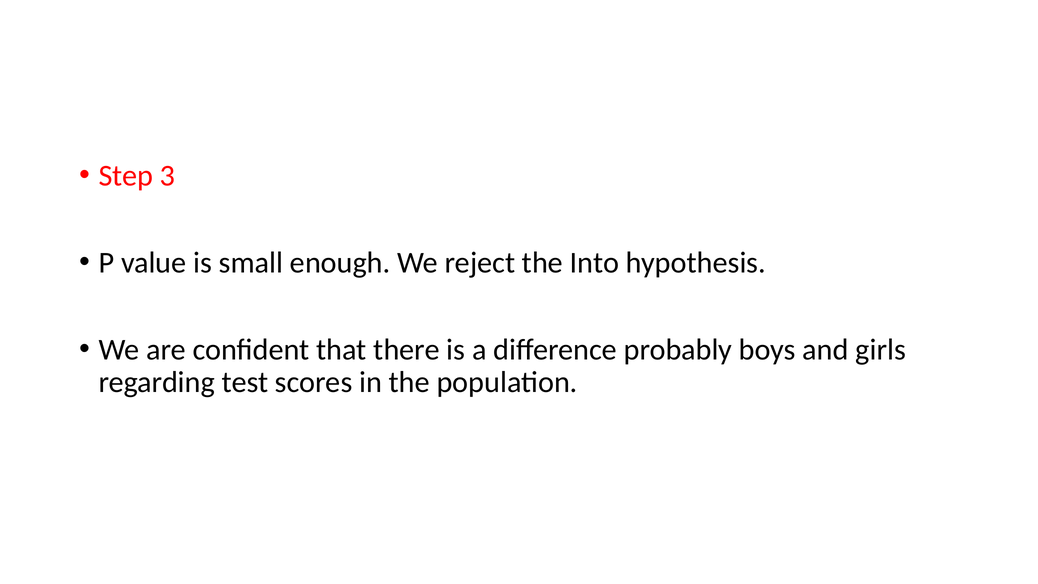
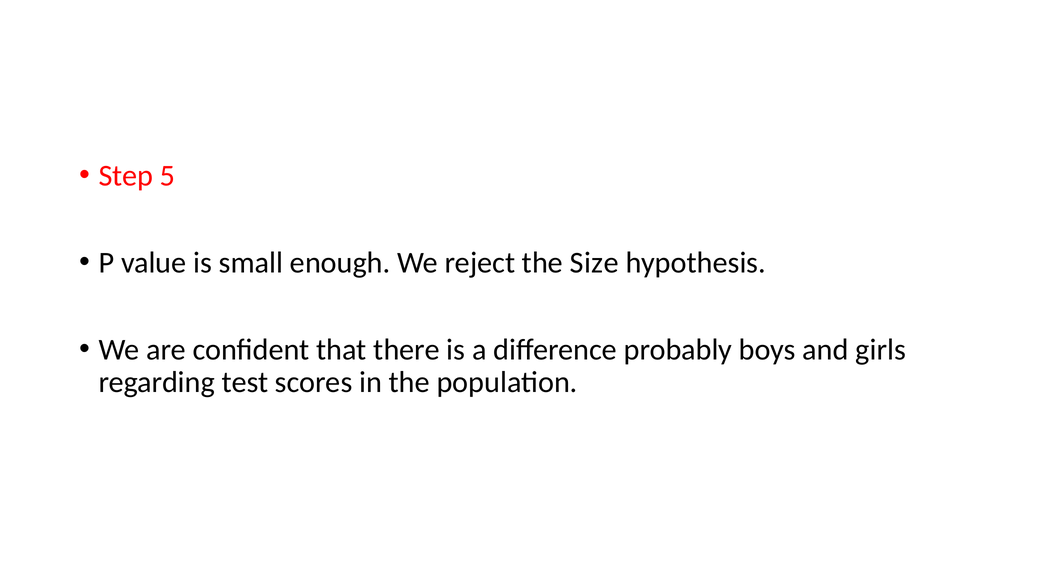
3: 3 -> 5
Into: Into -> Size
